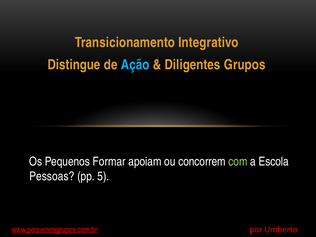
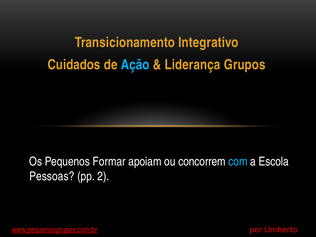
Distingue: Distingue -> Cuidados
Diligentes: Diligentes -> Liderança
com colour: light green -> light blue
5: 5 -> 2
